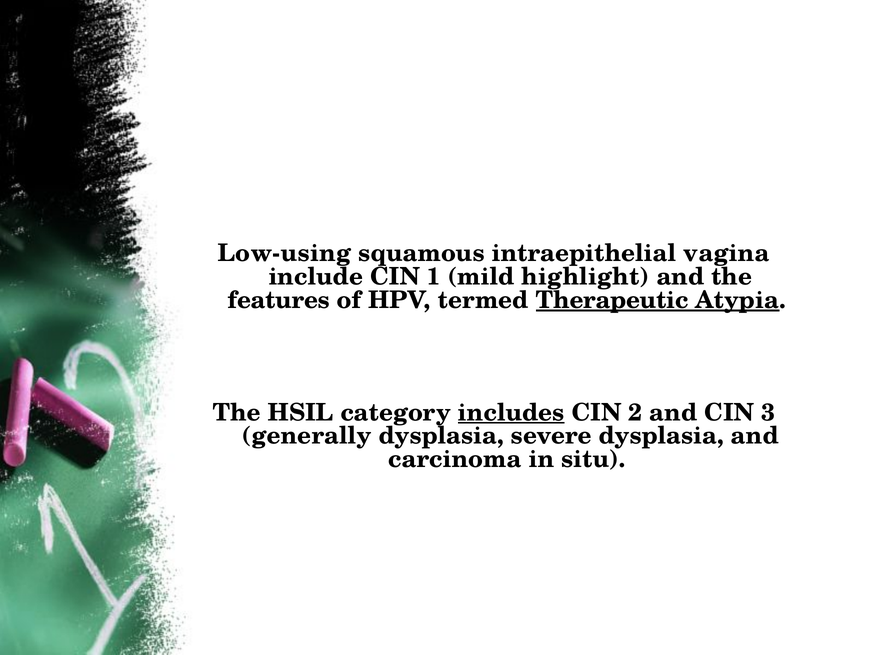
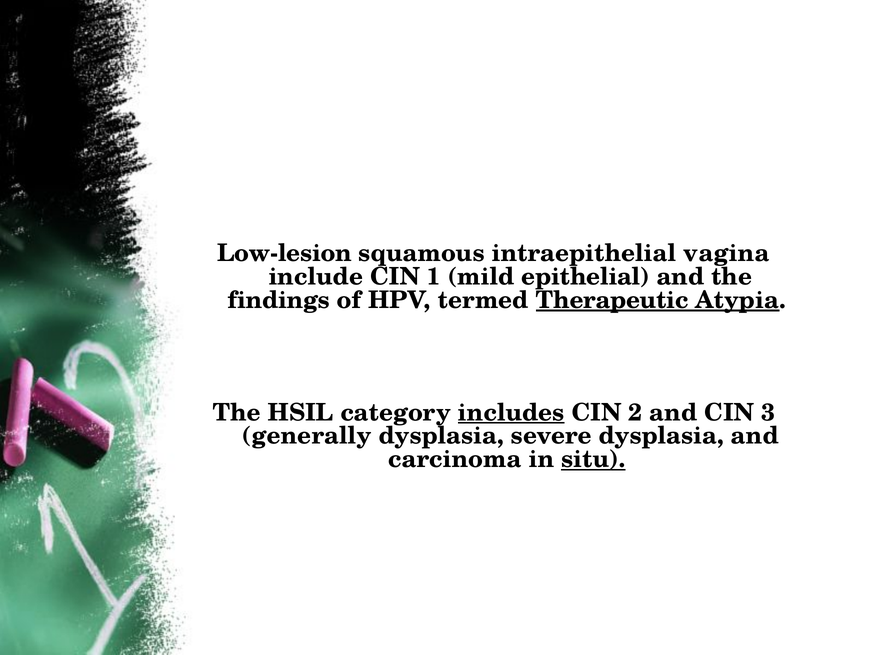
Low-using: Low-using -> Low-lesion
highlight: highlight -> epithelial
features: features -> findings
situ underline: none -> present
